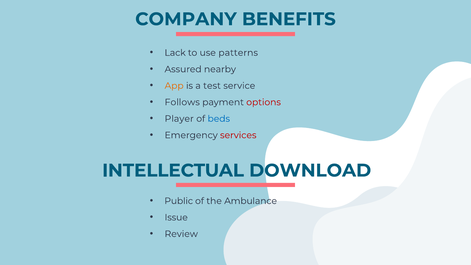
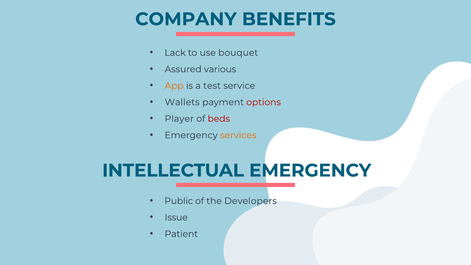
patterns: patterns -> bouquet
nearby: nearby -> various
Follows: Follows -> Wallets
beds colour: blue -> red
services colour: red -> orange
INTELLECTUAL DOWNLOAD: DOWNLOAD -> EMERGENCY
Ambulance: Ambulance -> Developers
Review: Review -> Patient
